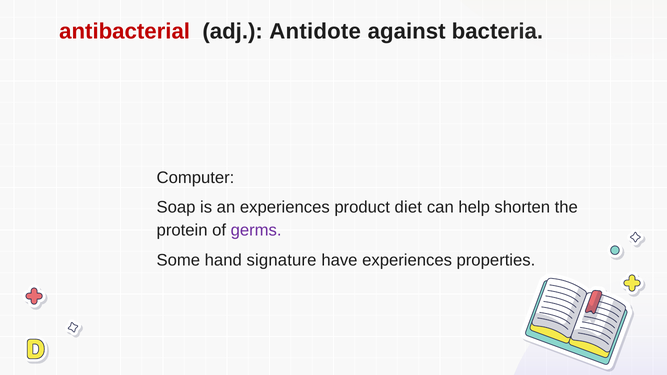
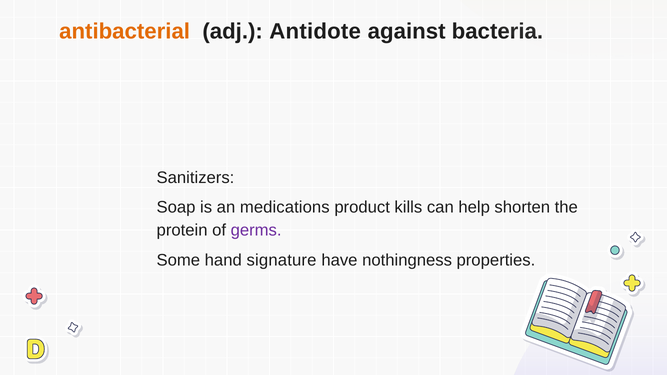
antibacterial colour: red -> orange
Computer: Computer -> Sanitizers
an experiences: experiences -> medications
diet: diet -> kills
have experiences: experiences -> nothingness
